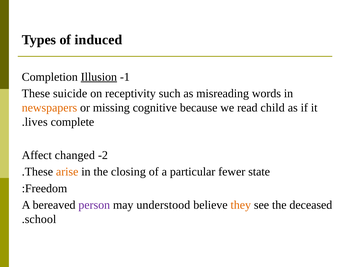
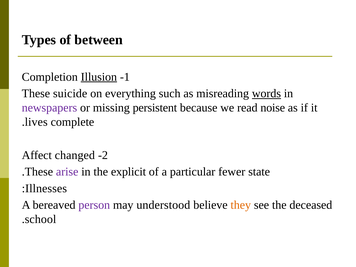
induced: induced -> between
receptivity: receptivity -> everything
words underline: none -> present
newspapers colour: orange -> purple
cognitive: cognitive -> persistent
child: child -> noise
arise colour: orange -> purple
closing: closing -> explicit
Freedom: Freedom -> Illnesses
